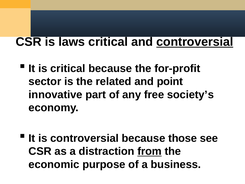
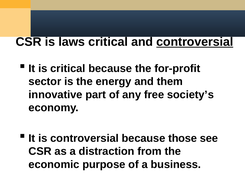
related: related -> energy
point: point -> them
from underline: present -> none
